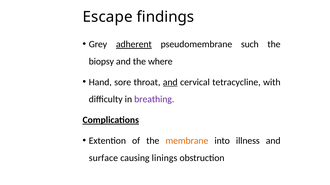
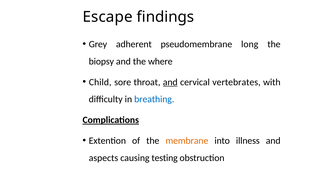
adherent underline: present -> none
such: such -> long
Hand: Hand -> Child
tetracycline: tetracycline -> vertebrates
breathing colour: purple -> blue
surface: surface -> aspects
linings: linings -> testing
